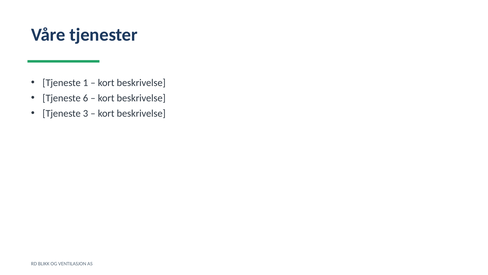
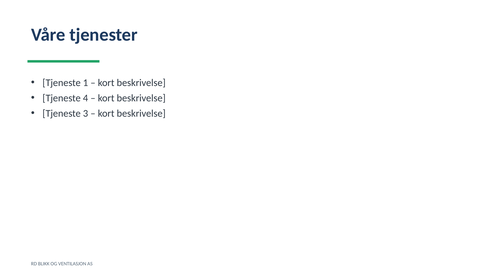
6: 6 -> 4
